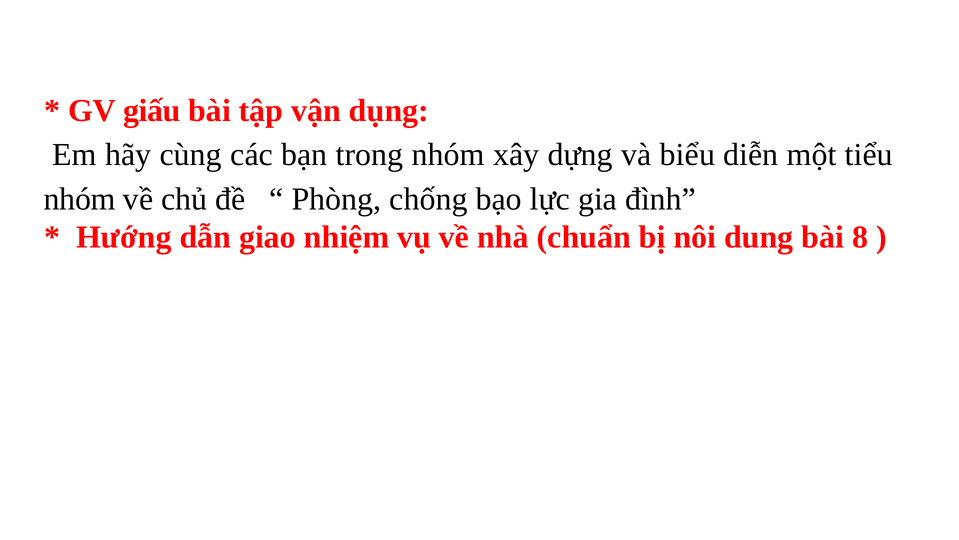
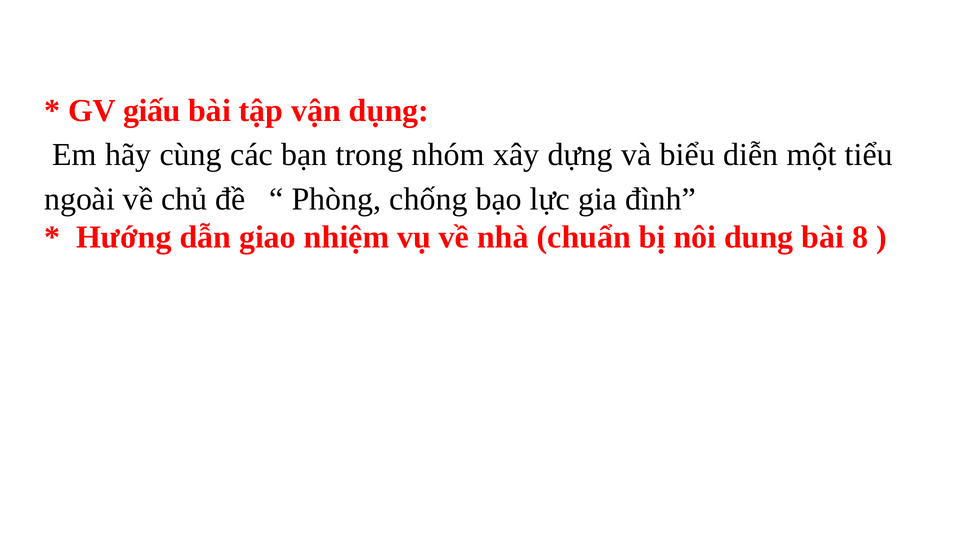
nhóm at (80, 199): nhóm -> ngoài
